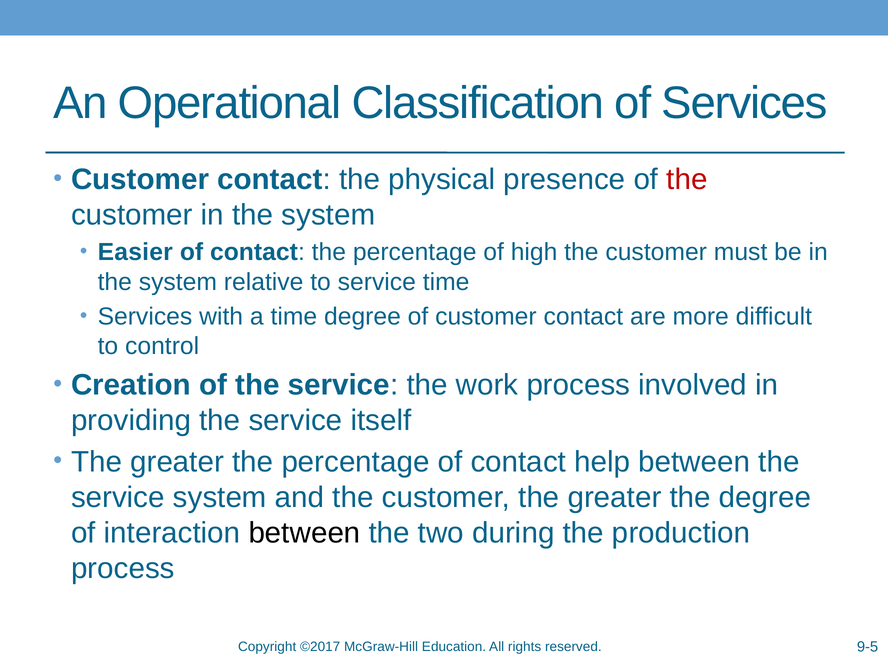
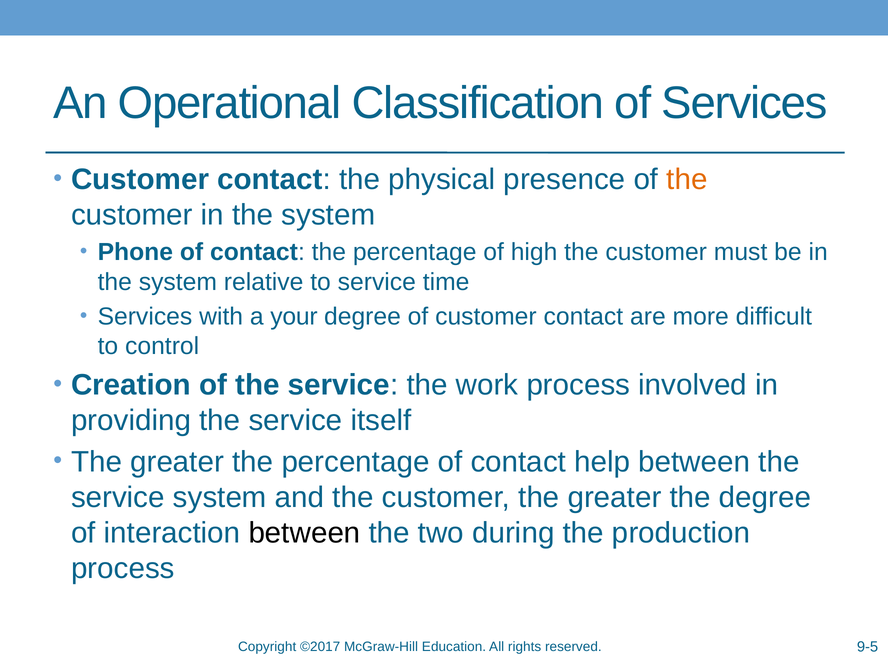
the at (687, 180) colour: red -> orange
Easier: Easier -> Phone
a time: time -> your
